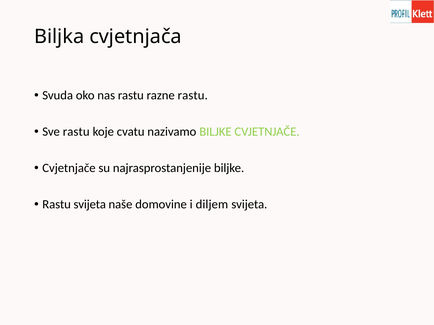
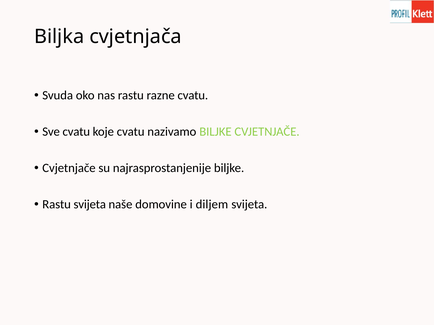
razne rastu: rastu -> cvatu
Sve rastu: rastu -> cvatu
